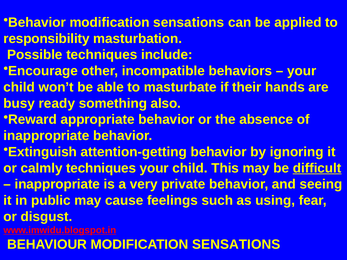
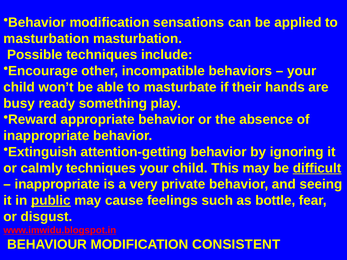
responsibility at (47, 39): responsibility -> masturbation
also: also -> play
public underline: none -> present
using: using -> bottle
BEHAVIOUR MODIFICATION SENSATIONS: SENSATIONS -> CONSISTENT
